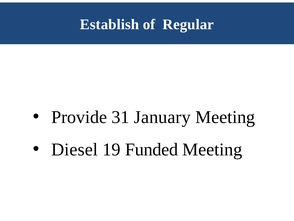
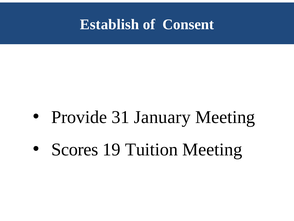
Regular: Regular -> Consent
Diesel: Diesel -> Scores
Funded: Funded -> Tuition
